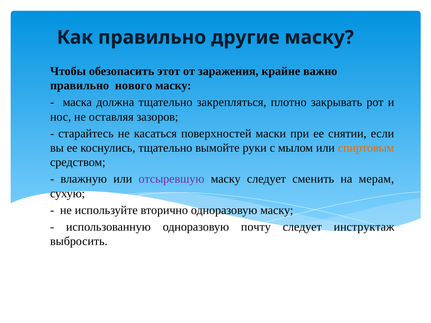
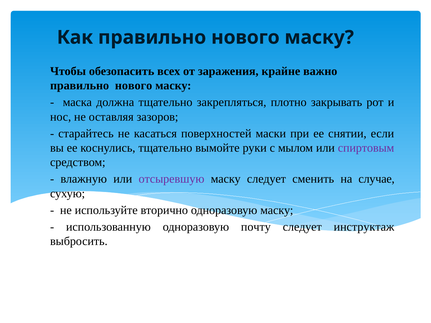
Как правильно другие: другие -> нового
этот: этот -> всех
спиртовым colour: orange -> purple
мерам: мерам -> случае
